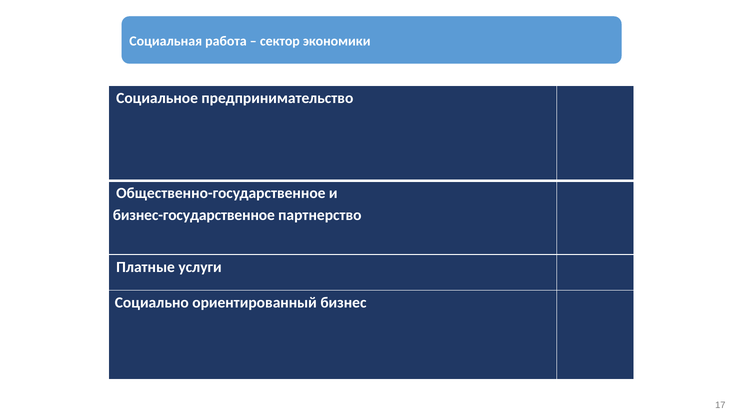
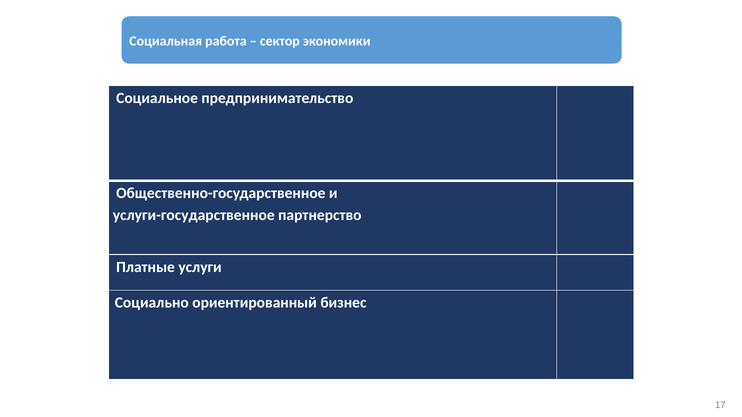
бизнес-государственное: бизнес-государственное -> услуги-государственное
